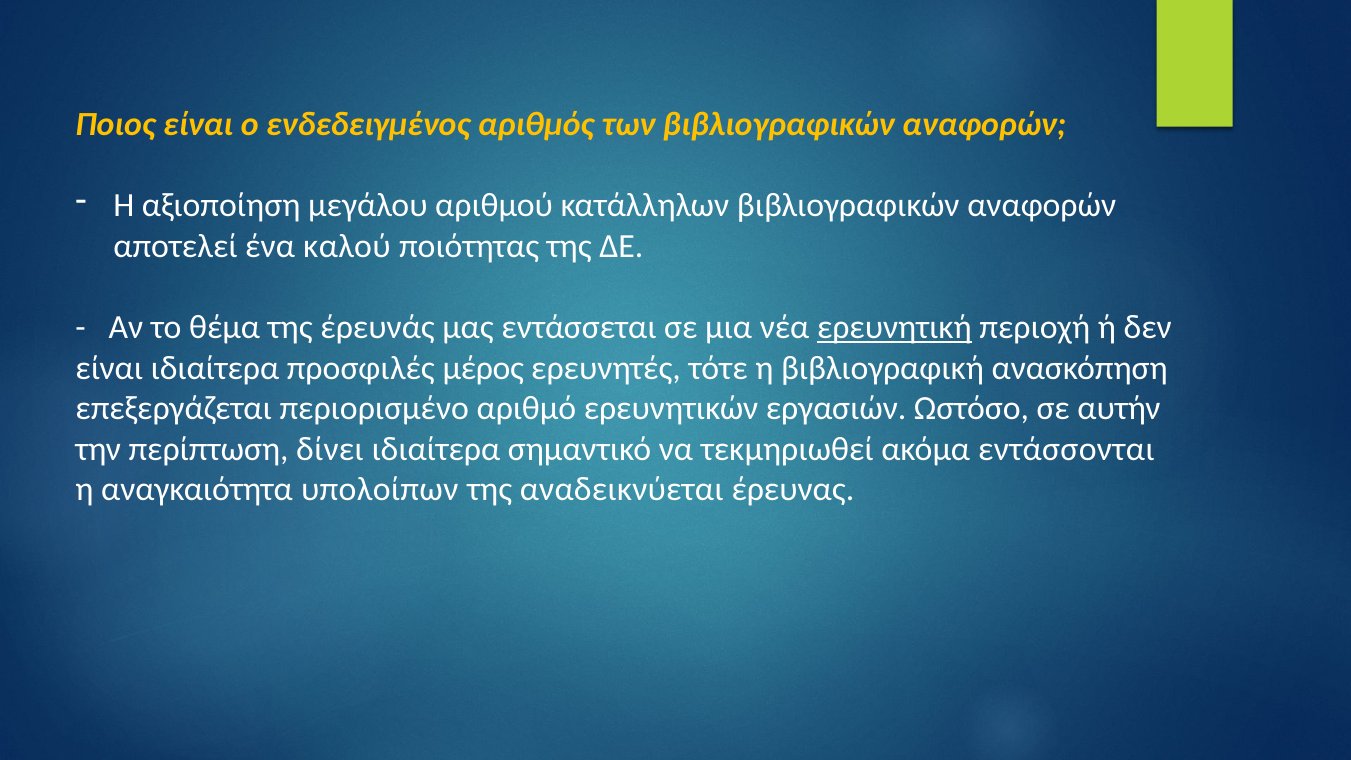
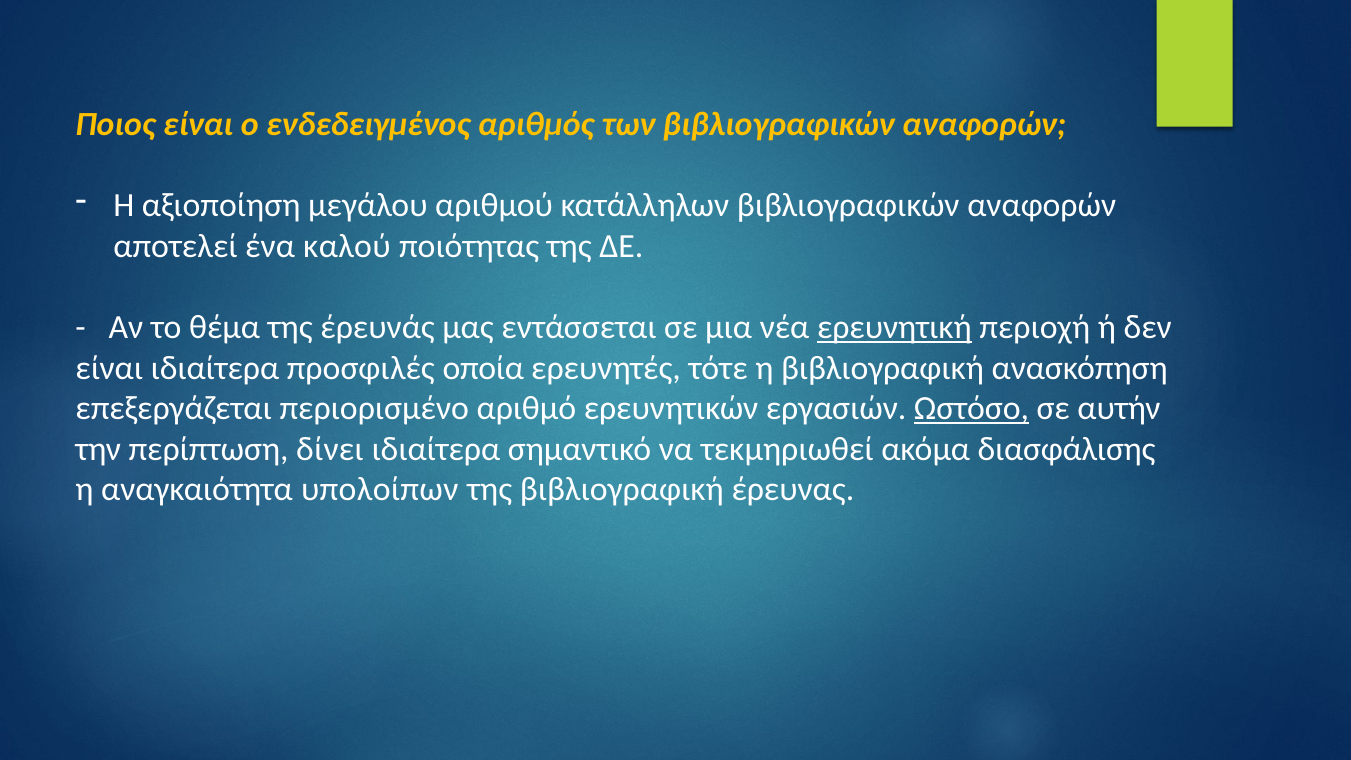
μέρος: μέρος -> οποία
Ωστόσο underline: none -> present
εντάσσονται: εντάσσονται -> διασφάλισης
της αναδεικνύεται: αναδεικνύεται -> βιβλιογραφική
